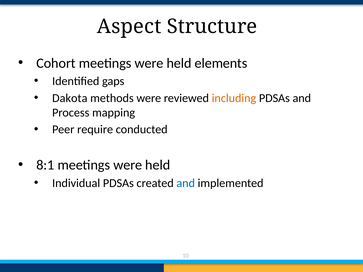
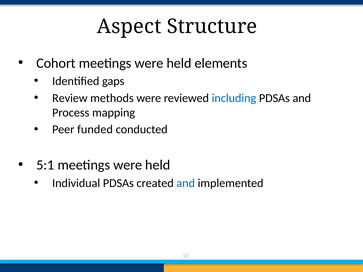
Dakota: Dakota -> Review
including colour: orange -> blue
require: require -> funded
8:1: 8:1 -> 5:1
